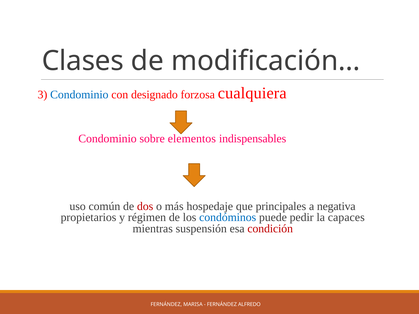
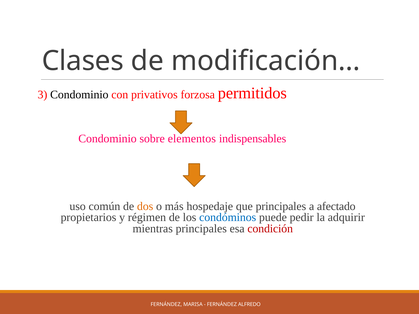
Condominio at (79, 95) colour: blue -> black
designado: designado -> privativos
cualquiera: cualquiera -> permitidos
dos colour: red -> orange
negativa: negativa -> afectado
capaces: capaces -> adquirir
mientras suspensión: suspensión -> principales
